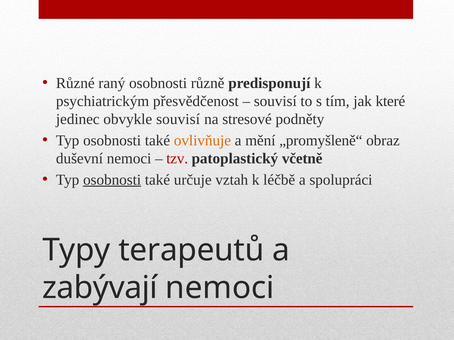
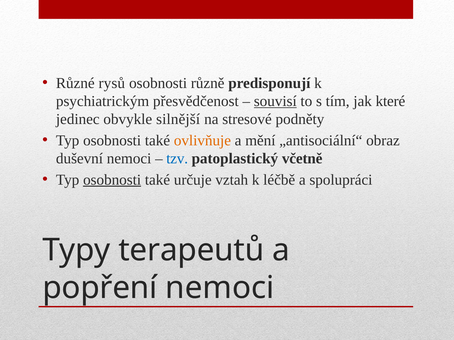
raný: raný -> rysů
souvisí at (275, 101) underline: none -> present
obvykle souvisí: souvisí -> silnější
„promyšleně“: „promyšleně“ -> „antisociální“
tzv colour: red -> blue
zabývají: zabývají -> popření
